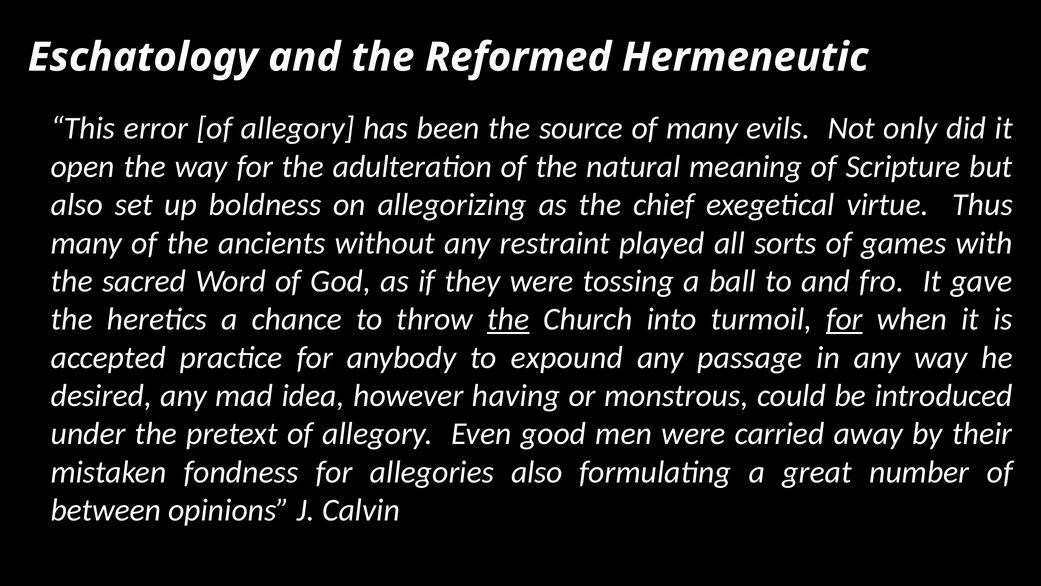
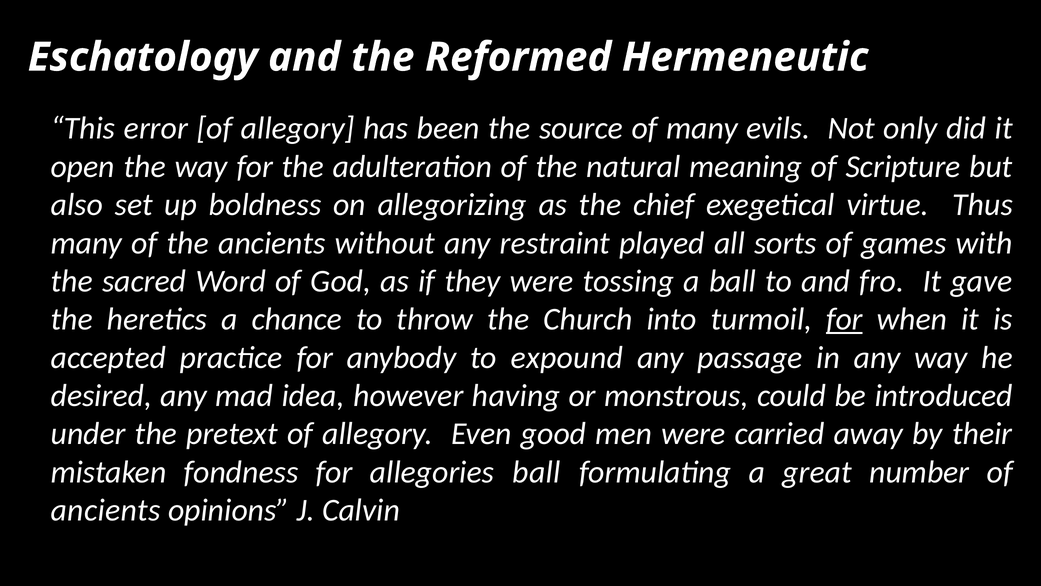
the at (508, 319) underline: present -> none
allegories also: also -> ball
between at (106, 510): between -> ancients
